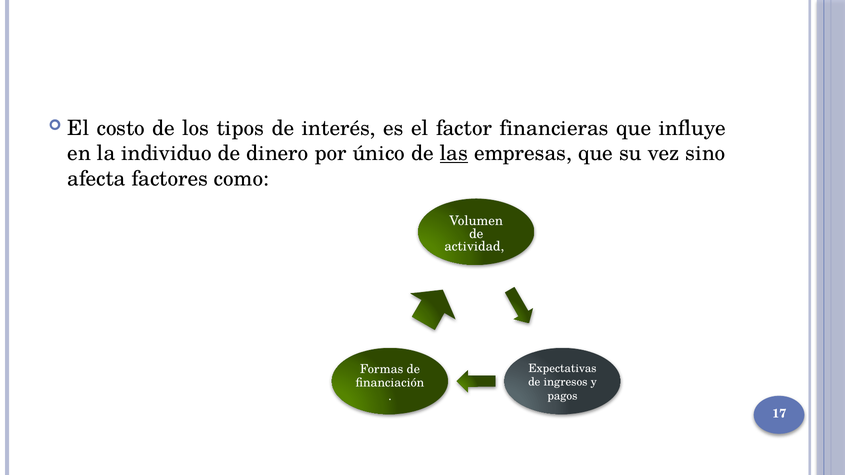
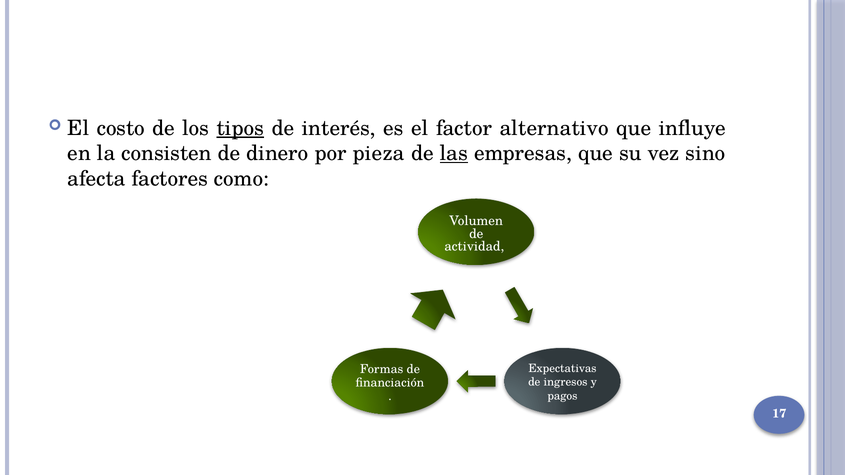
tipos underline: none -> present
financieras: financieras -> alternativo
individuo: individuo -> consisten
único: único -> pieza
